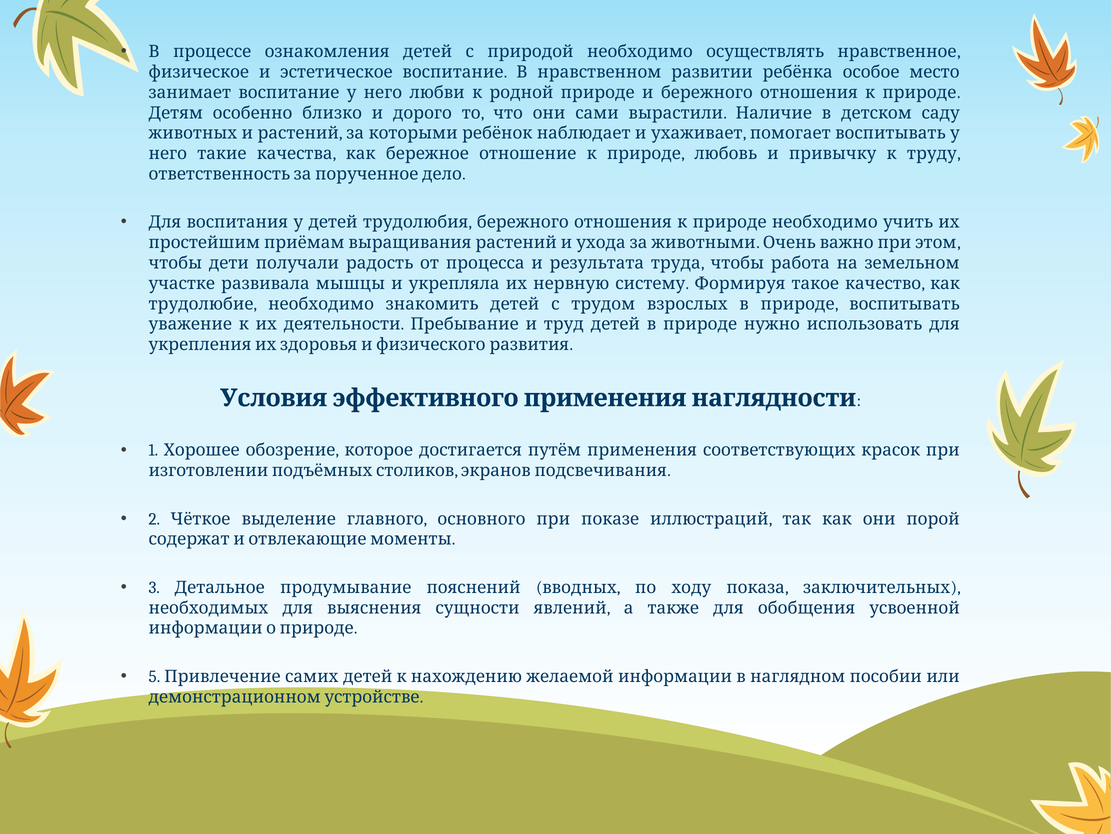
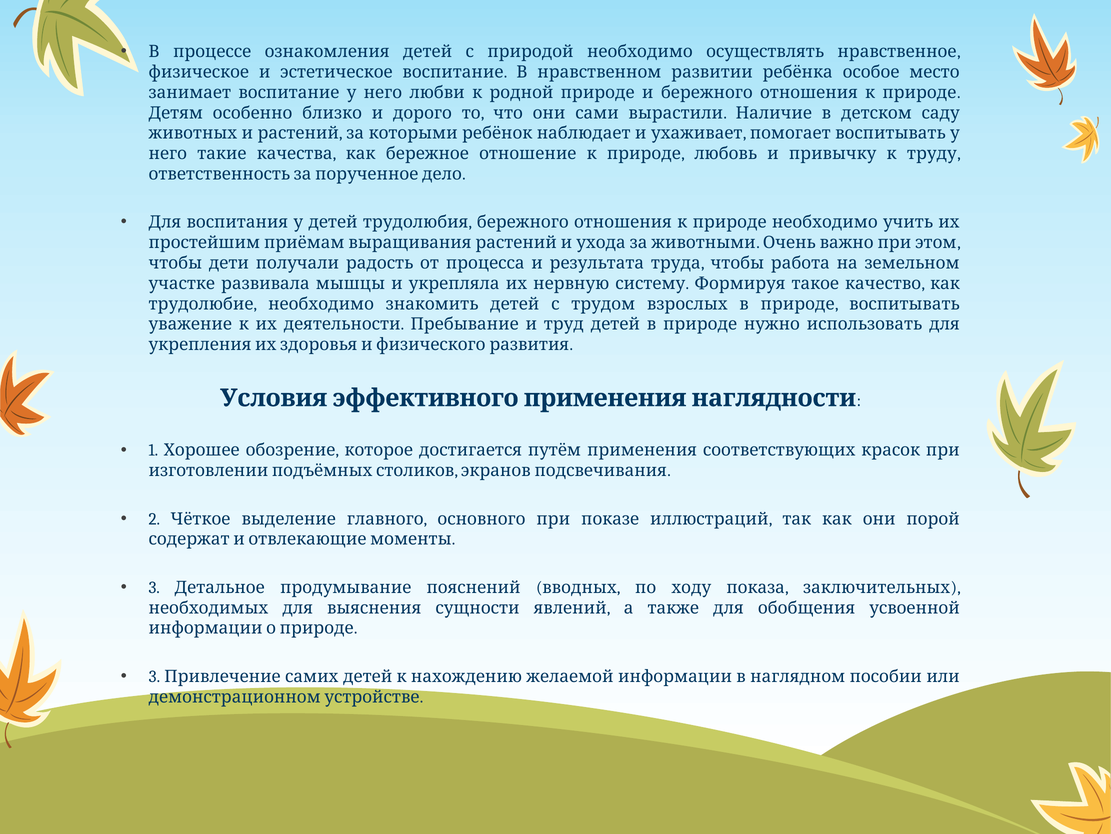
5 at (154, 676): 5 -> 3
